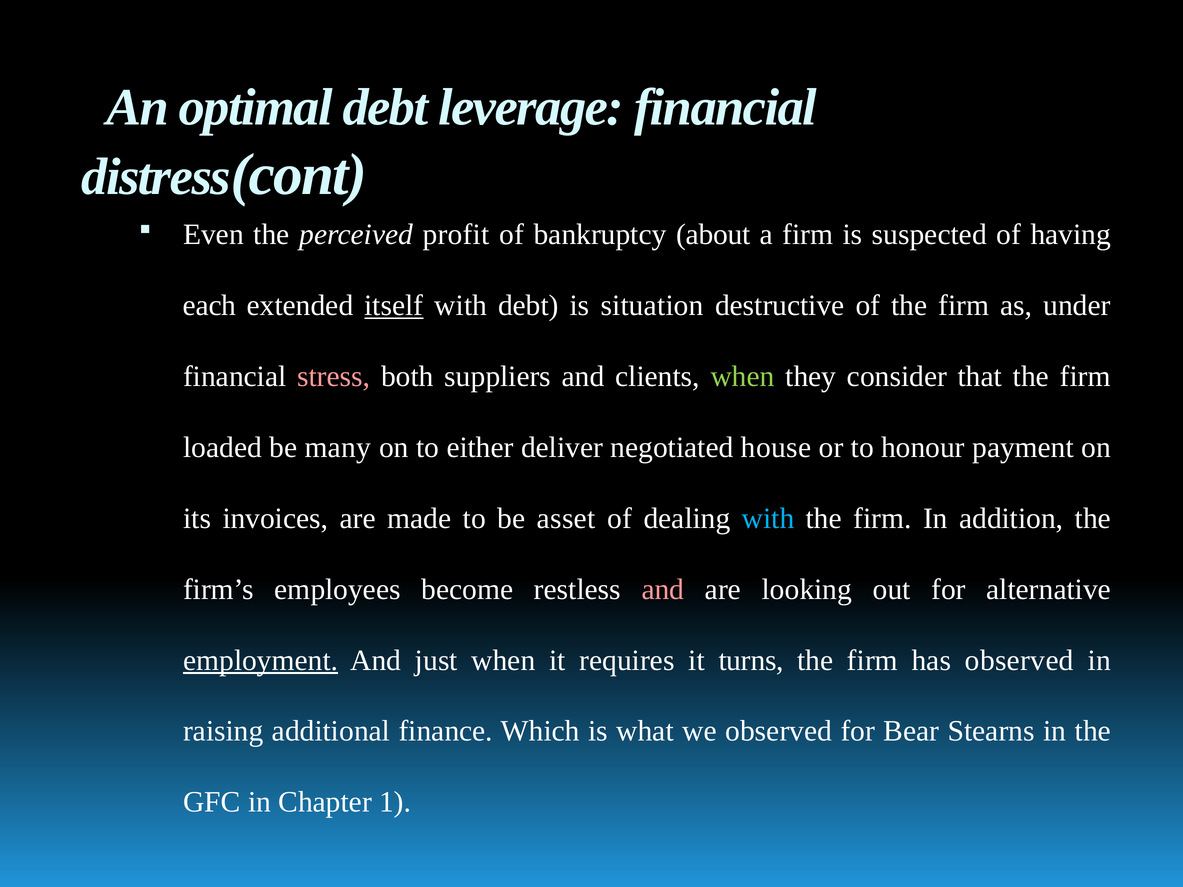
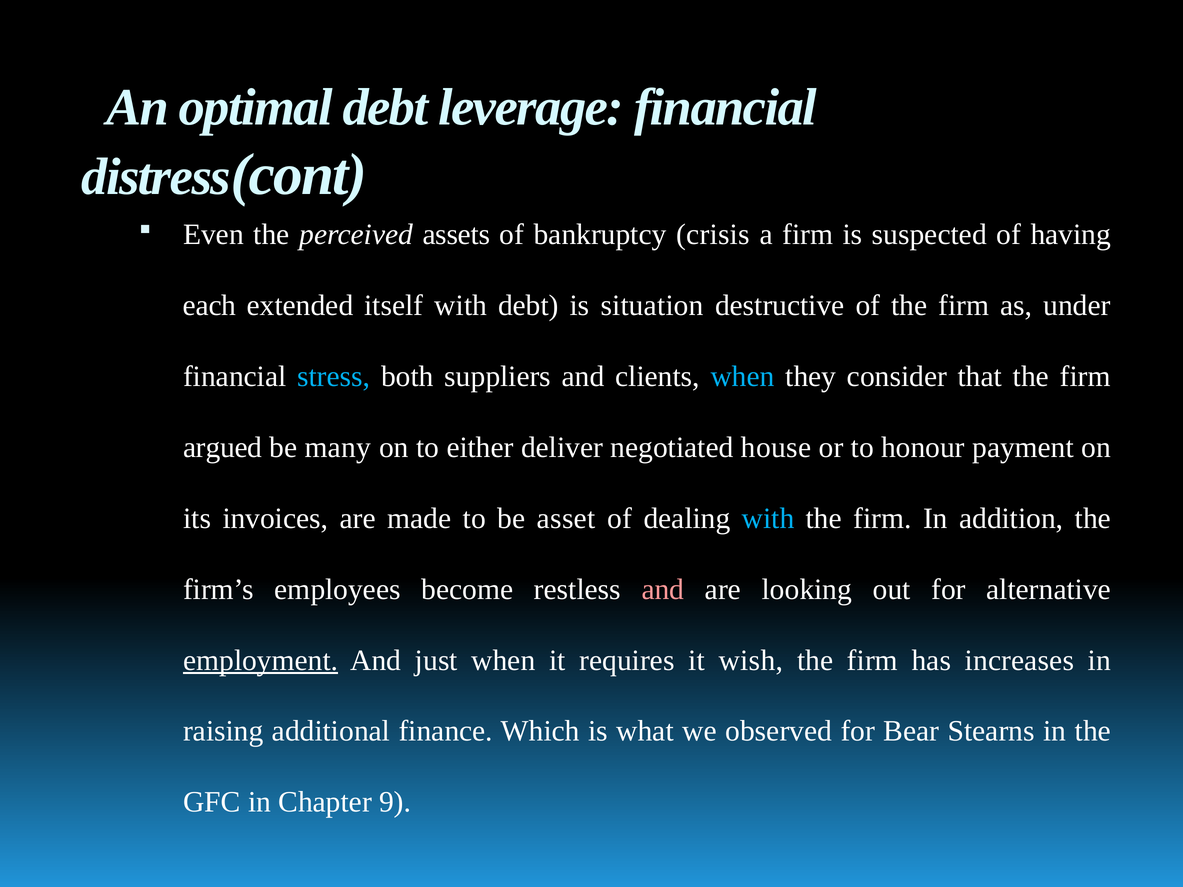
profit: profit -> assets
about: about -> crisis
itself underline: present -> none
stress colour: pink -> light blue
when at (743, 377) colour: light green -> light blue
loaded: loaded -> argued
turns: turns -> wish
has observed: observed -> increases
1: 1 -> 9
